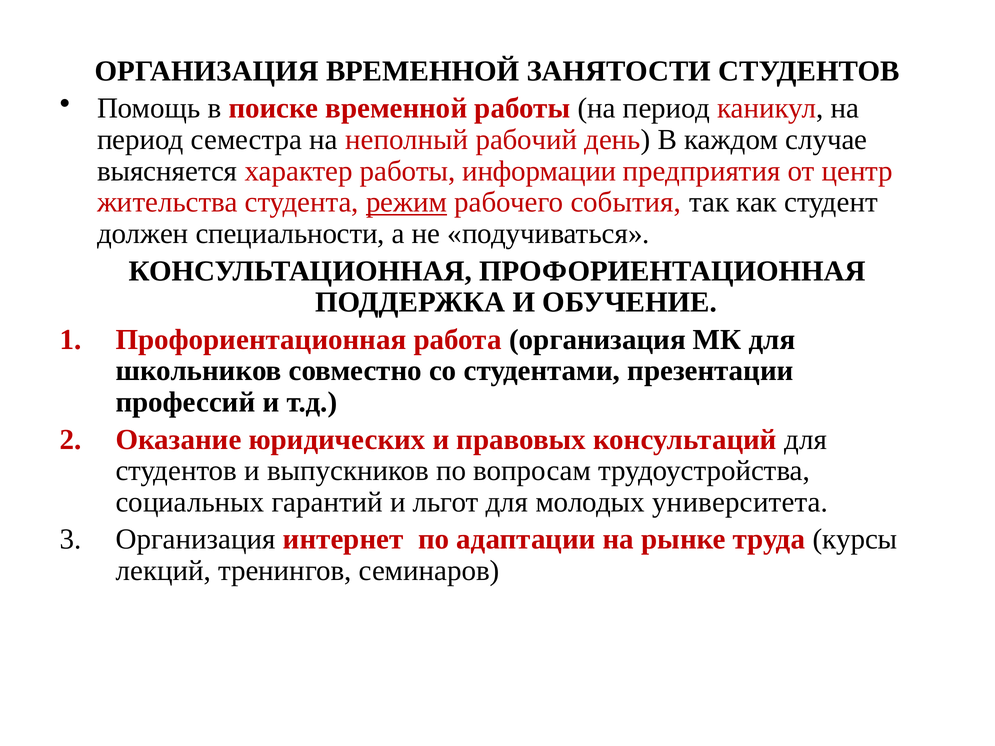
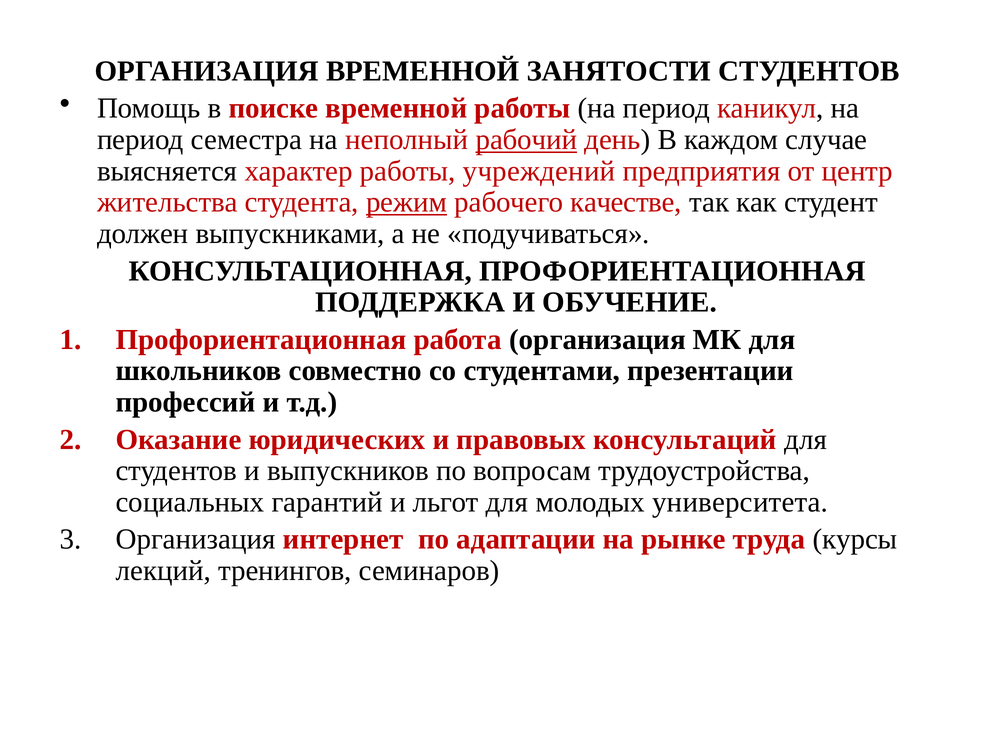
рабочий underline: none -> present
информации: информации -> учреждений
события: события -> качестве
специальности: специальности -> выпускниками
